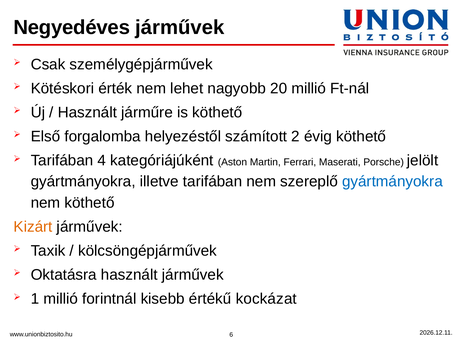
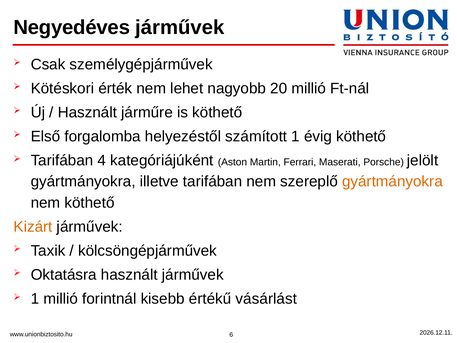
számított 2: 2 -> 1
gyártmányokra at (392, 181) colour: blue -> orange
kockázat: kockázat -> vásárlást
